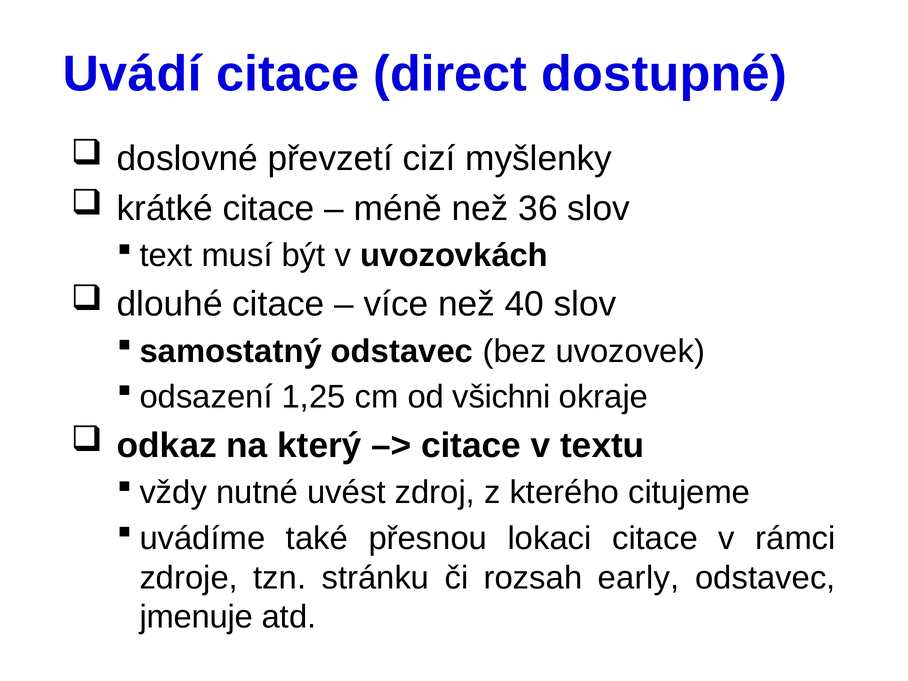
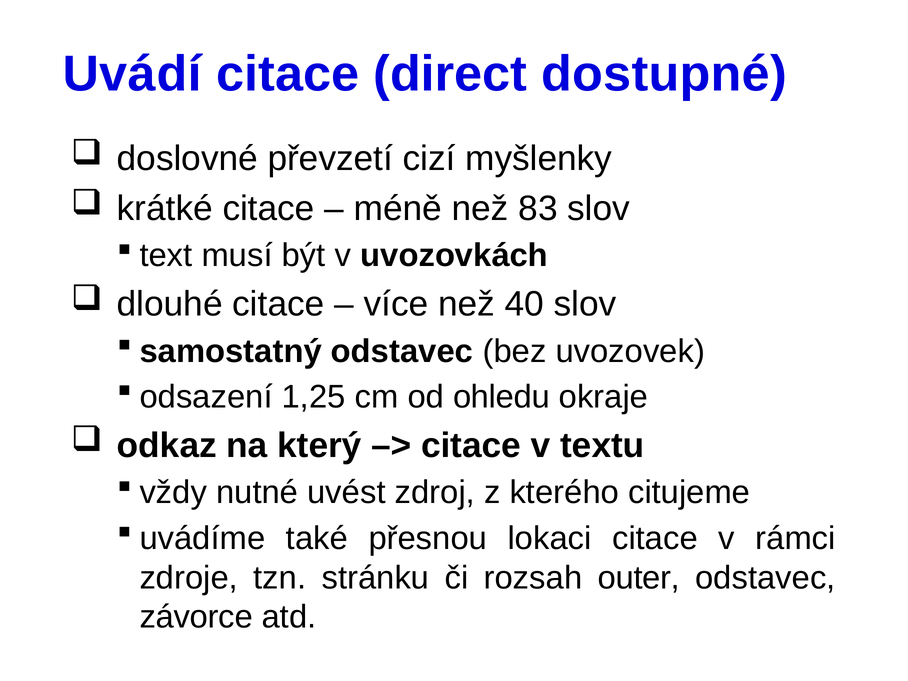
36: 36 -> 83
všichni: všichni -> ohledu
early: early -> outer
jmenuje: jmenuje -> závorce
